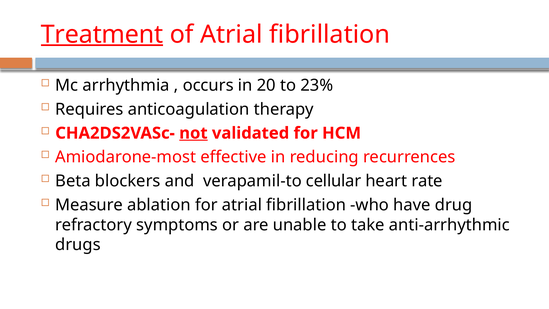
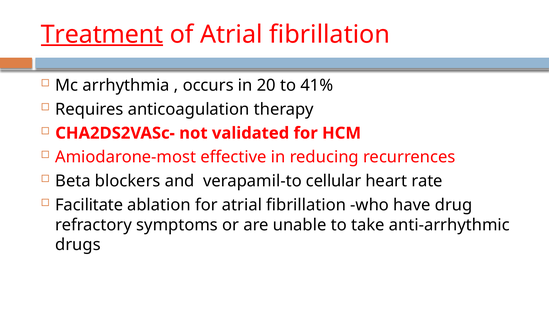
23%: 23% -> 41%
not underline: present -> none
Measure: Measure -> Facilitate
